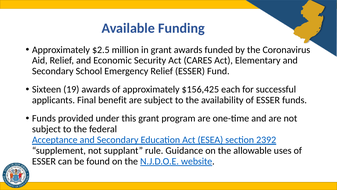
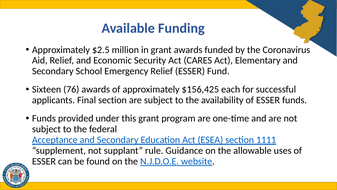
19: 19 -> 76
Final benefit: benefit -> section
2392: 2392 -> 1111
